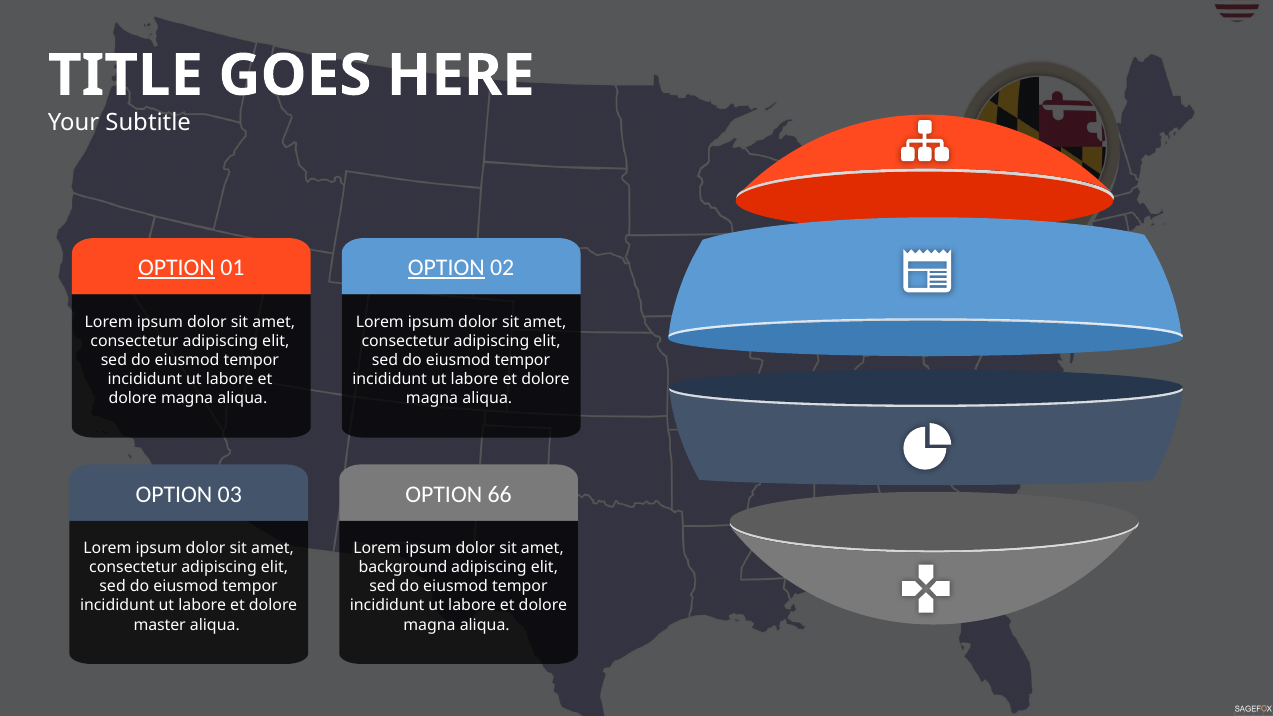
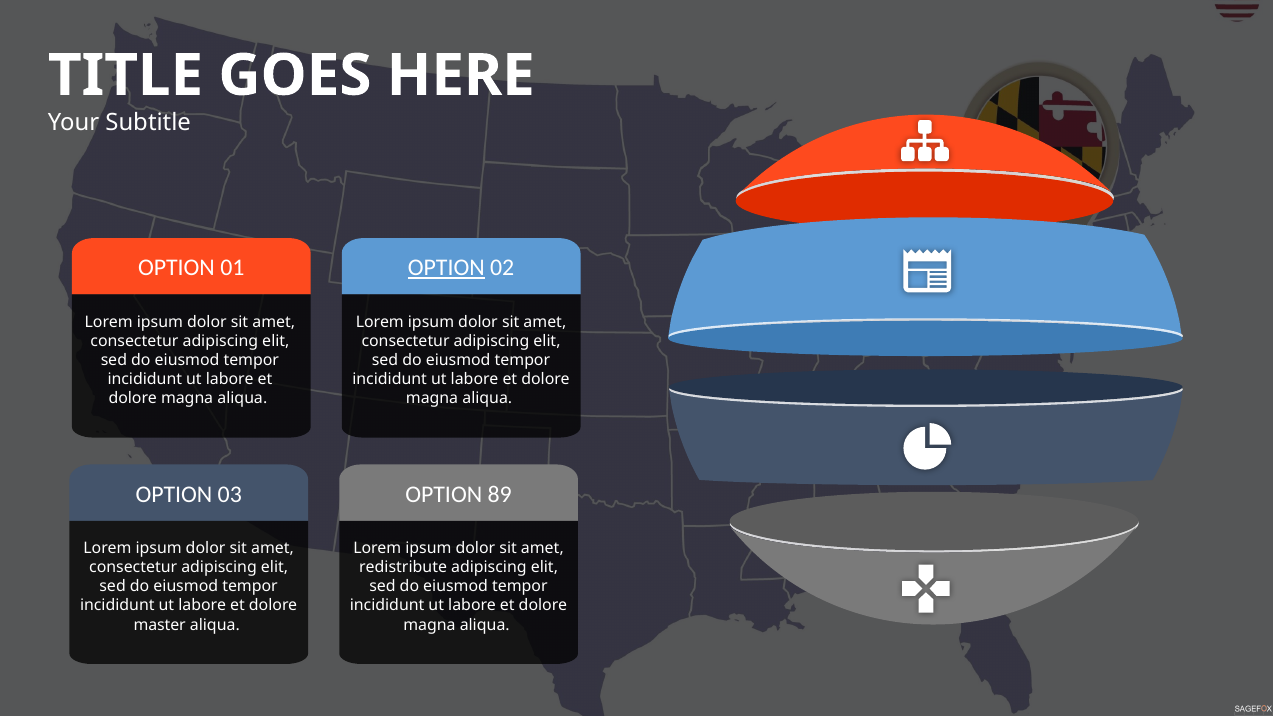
OPTION at (176, 268) underline: present -> none
66: 66 -> 89
background: background -> redistribute
